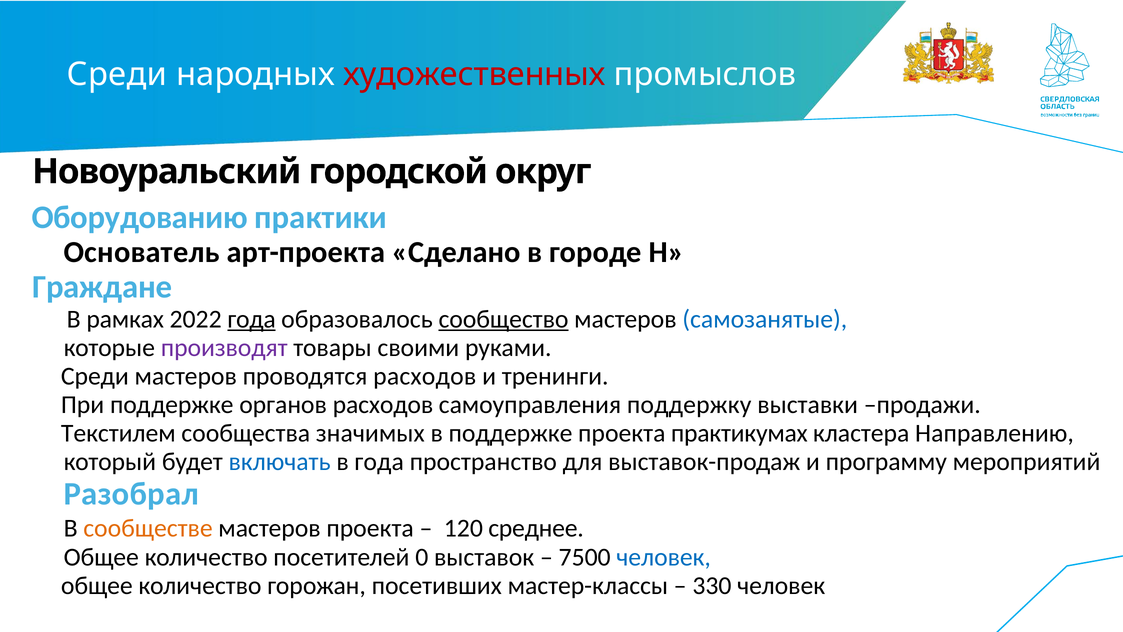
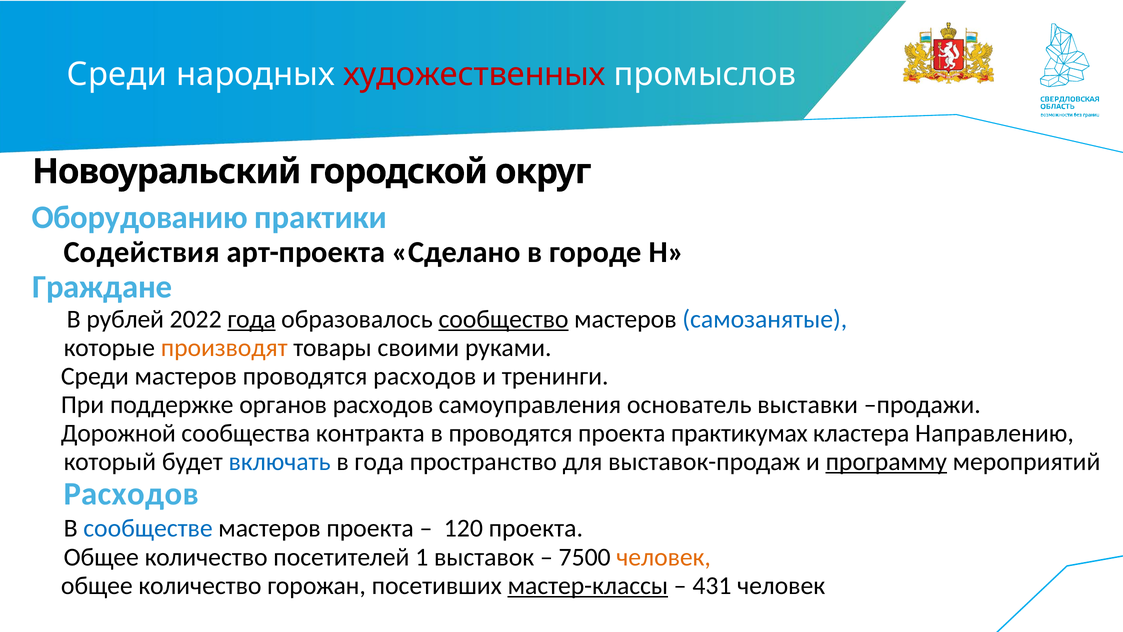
Основатель: Основатель -> Содействия
рамках: рамках -> рублей
производят colour: purple -> orange
поддержку: поддержку -> основатель
Текстилем: Текстилем -> Дорожной
значимых: значимых -> контракта
в поддержке: поддержке -> проводятся
программу underline: none -> present
Разобрал at (131, 494): Разобрал -> Расходов
сообществе colour: orange -> blue
120 среднее: среднее -> проекта
0: 0 -> 1
человек at (664, 557) colour: blue -> orange
мастер-классы underline: none -> present
330: 330 -> 431
